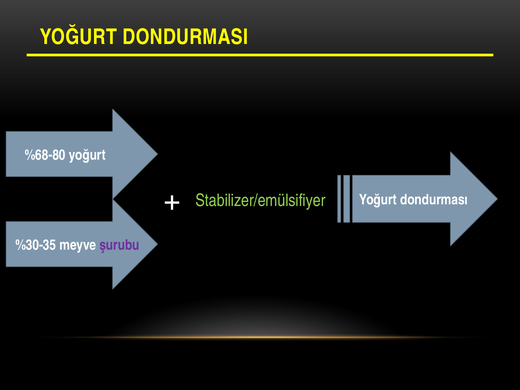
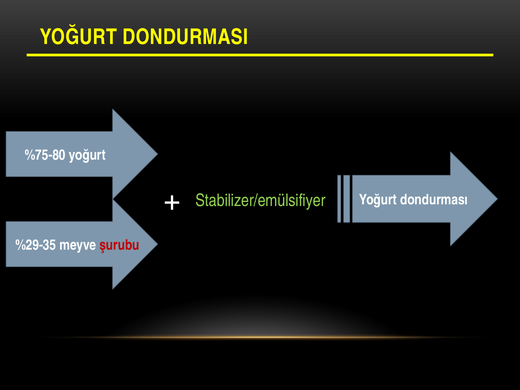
%68-80: %68-80 -> %75-80
%30-35: %30-35 -> %29-35
şurubu colour: purple -> red
